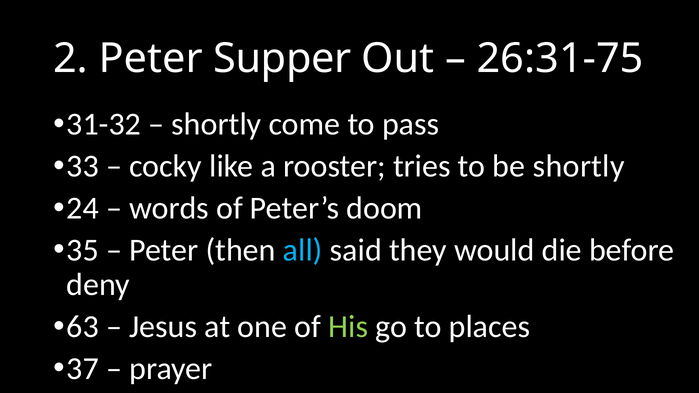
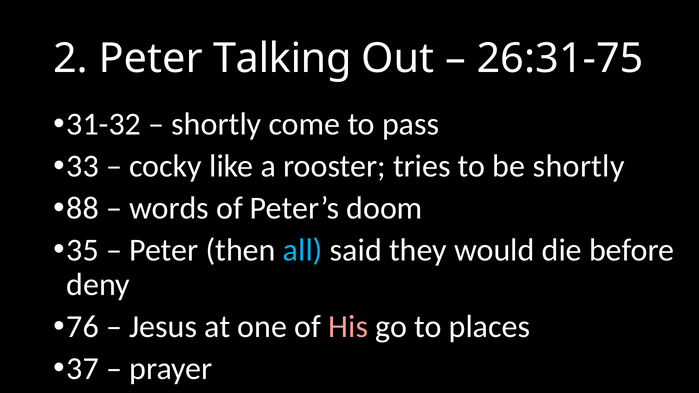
Supper: Supper -> Talking
24: 24 -> 88
63: 63 -> 76
His colour: light green -> pink
